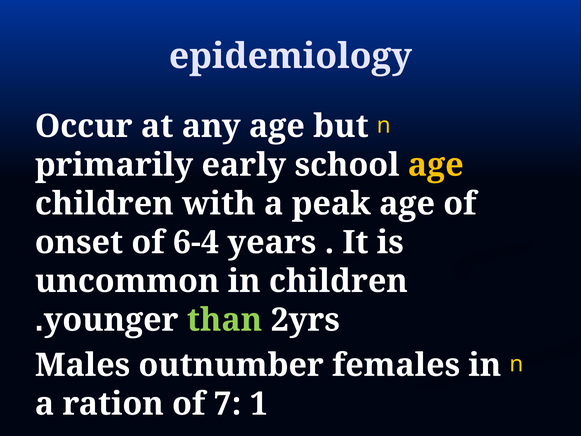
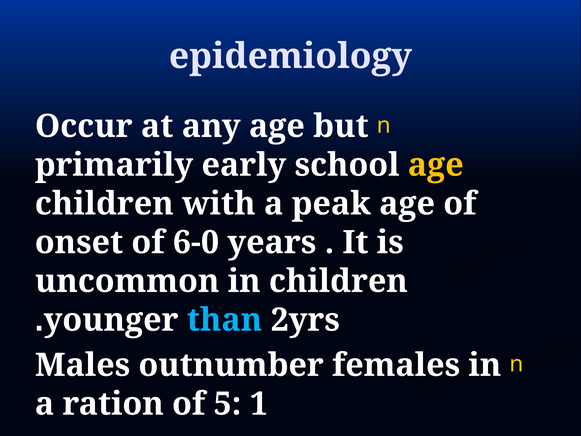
6-4: 6-4 -> 6-0
than colour: light green -> light blue
7: 7 -> 5
